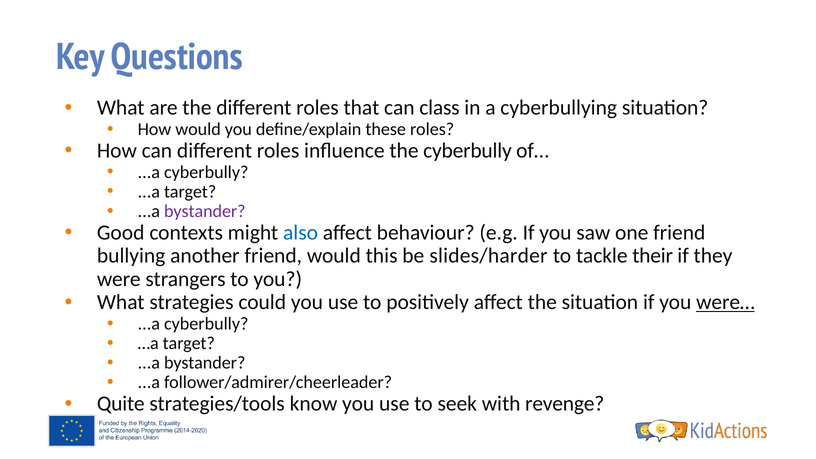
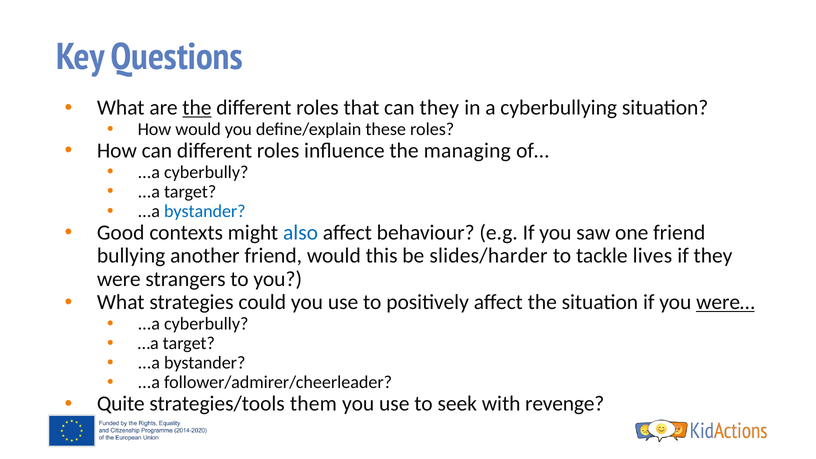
the at (197, 108) underline: none -> present
can class: class -> they
the cyberbully: cyberbully -> managing
bystander at (205, 211) colour: purple -> blue
their: their -> lives
know: know -> them
